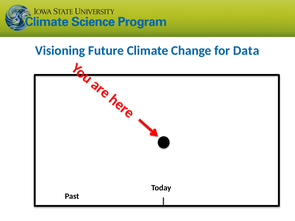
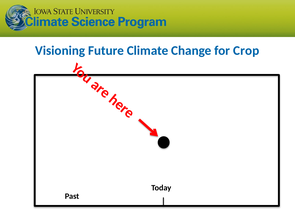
Data: Data -> Crop
